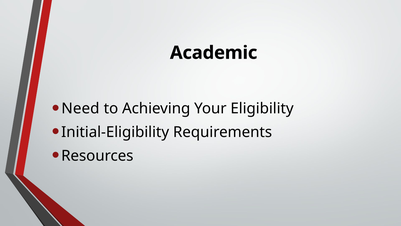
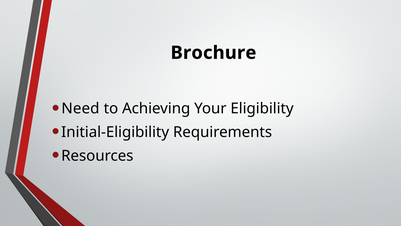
Academic: Academic -> Brochure
